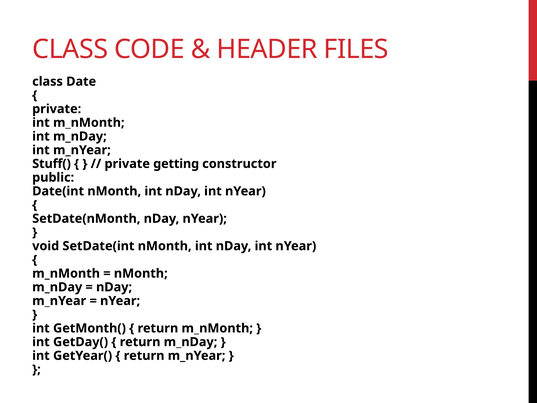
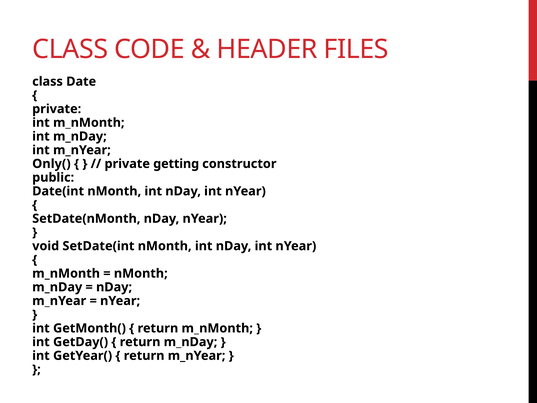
Stuff(: Stuff( -> Only(
